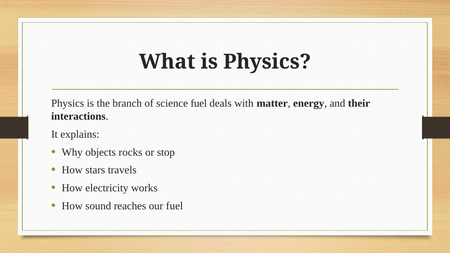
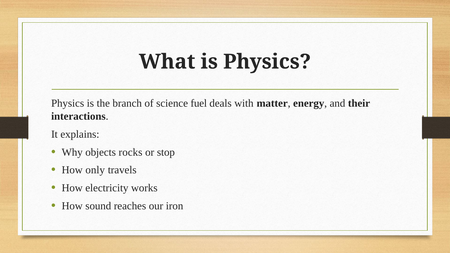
stars: stars -> only
our fuel: fuel -> iron
